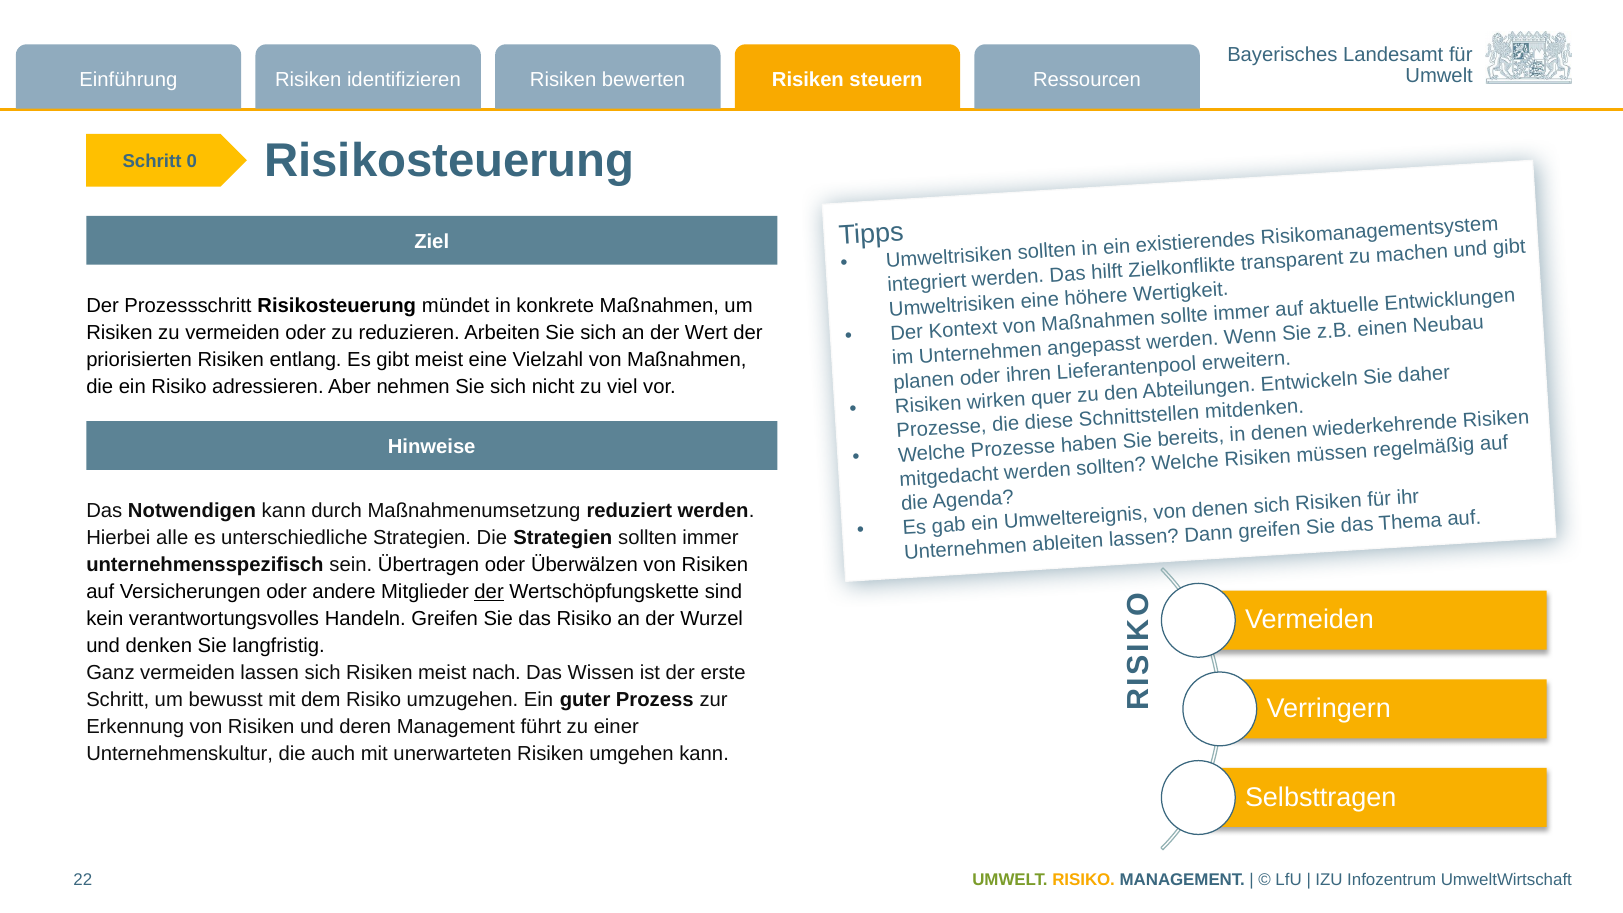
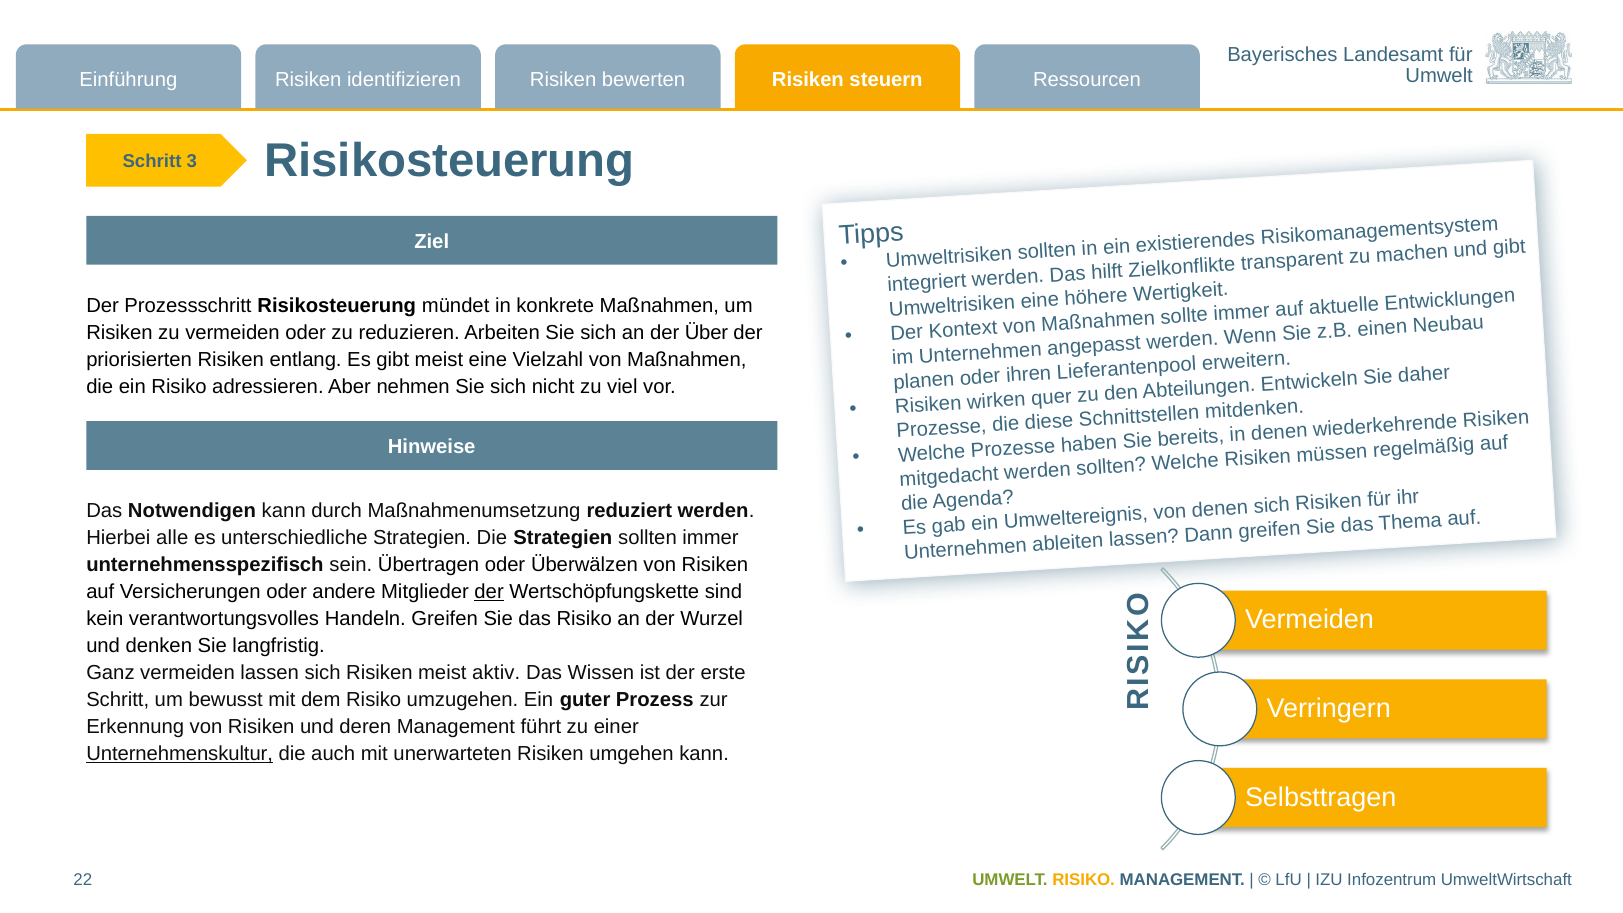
0: 0 -> 3
Wert: Wert -> Über
nach: nach -> aktiv
Unternehmenskultur underline: none -> present
